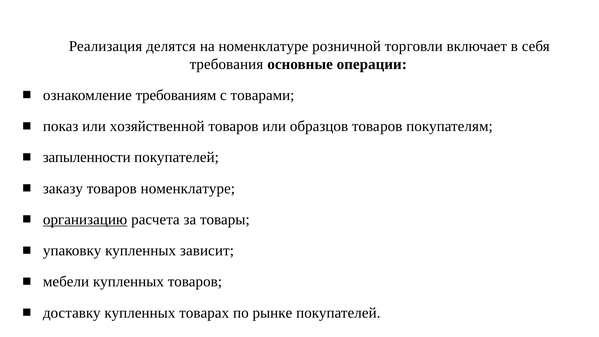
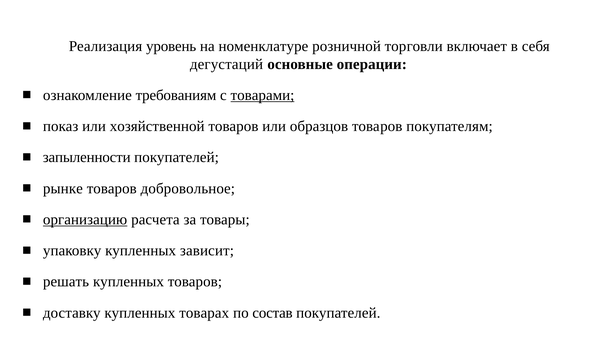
делятся: делятся -> уровень
требования: требования -> дегустаций
товарами underline: none -> present
заказу: заказу -> рынке
товаров номенклатуре: номенклатуре -> добровольное
мебели: мебели -> решать
рынке: рынке -> состав
